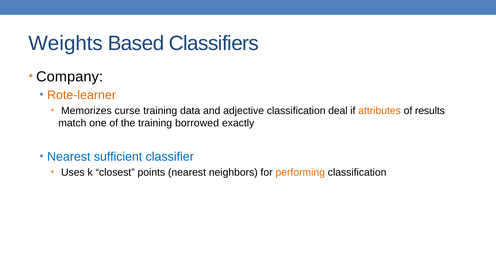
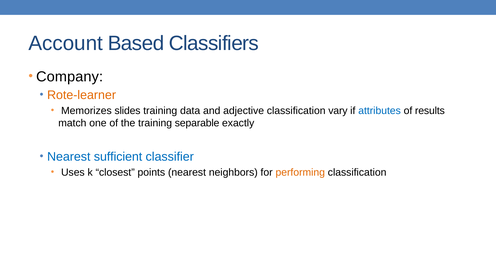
Weights: Weights -> Account
curse: curse -> slides
deal: deal -> vary
attributes colour: orange -> blue
borrowed: borrowed -> separable
